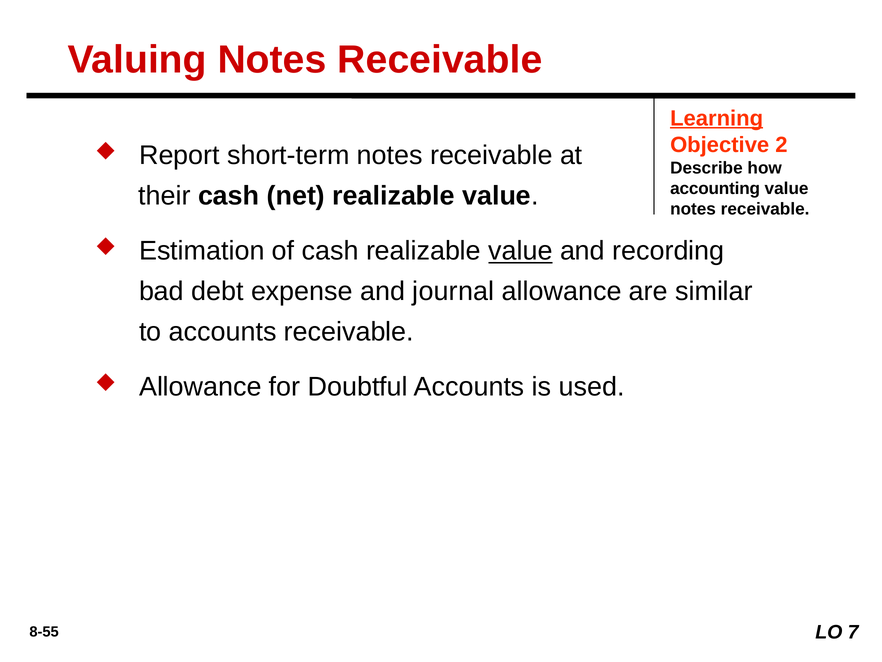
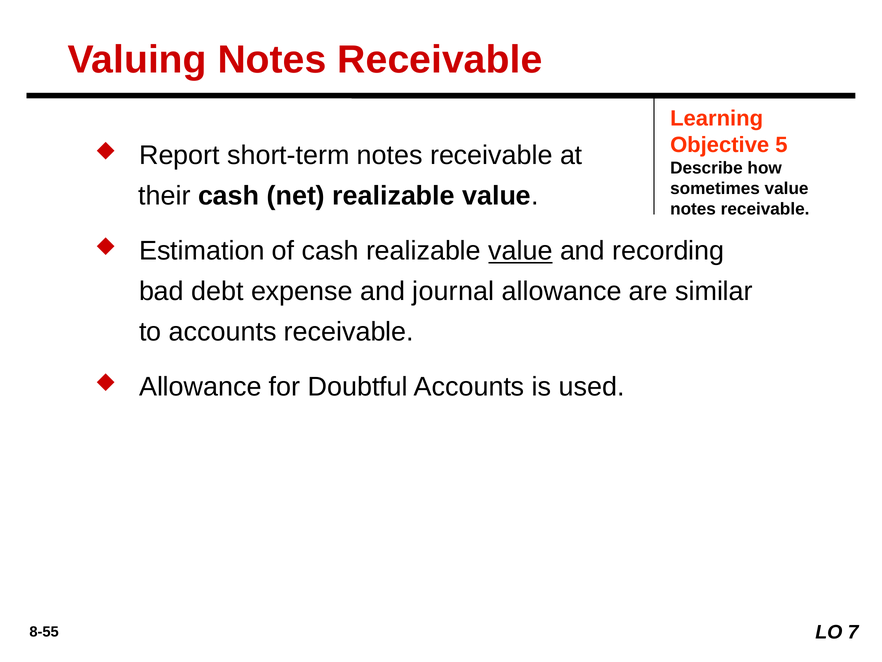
Learning underline: present -> none
2: 2 -> 5
accounting: accounting -> sometimes
